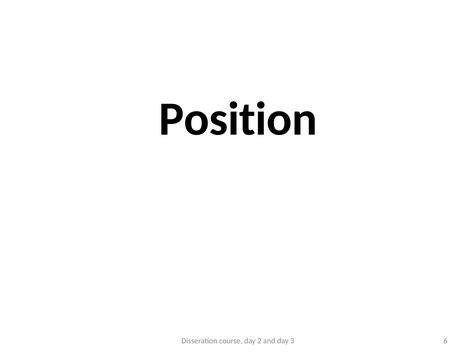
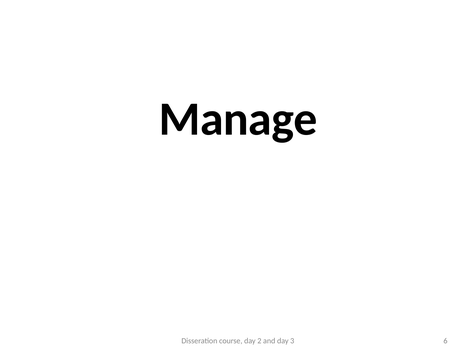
Position: Position -> Manage
